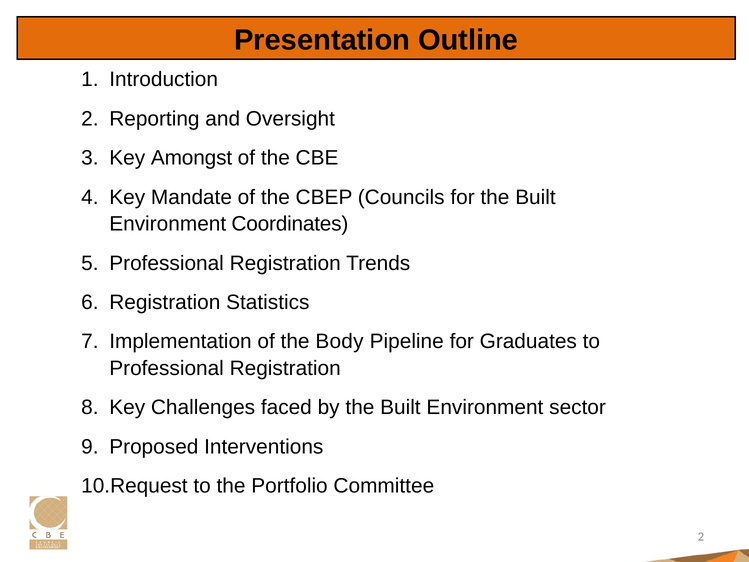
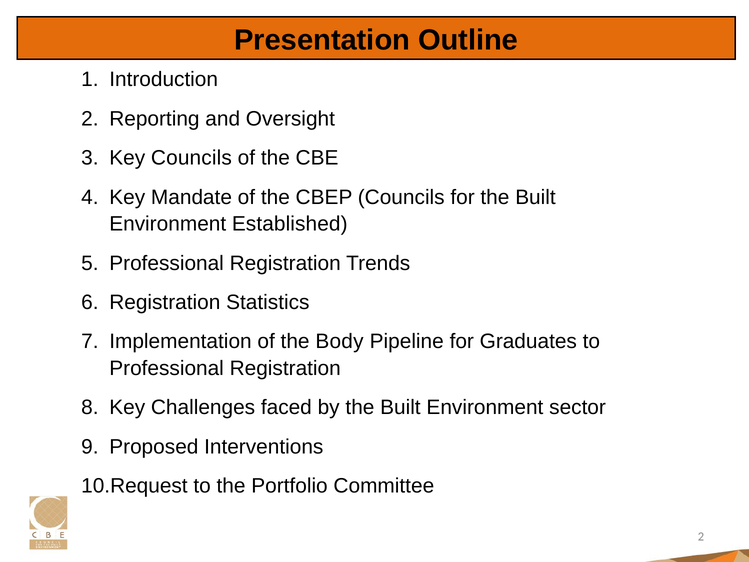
Key Amongst: Amongst -> Councils
Coordinates: Coordinates -> Established
